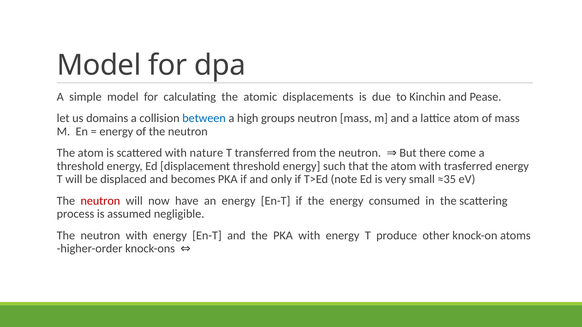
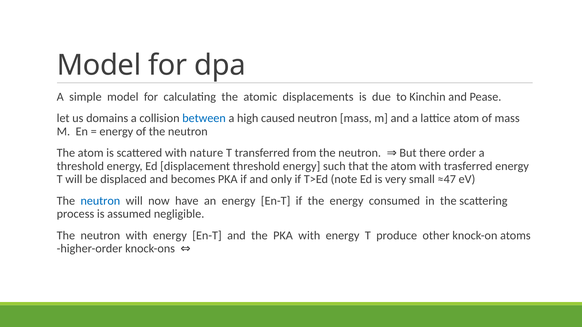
groups: groups -> caused
come: come -> order
≈35: ≈35 -> ≈47
neutron at (100, 201) colour: red -> blue
